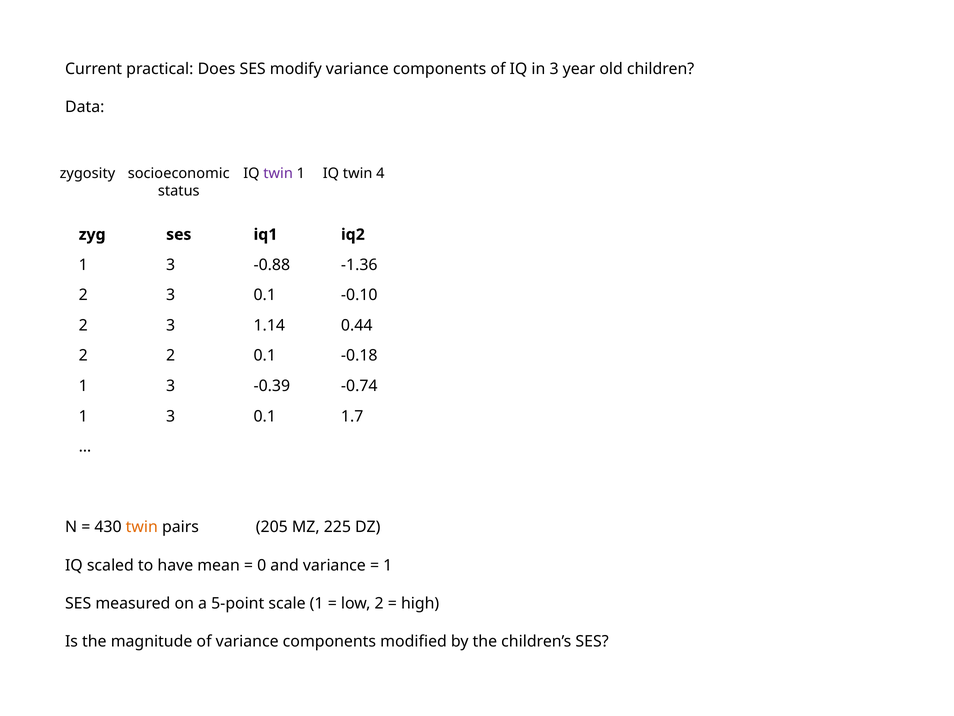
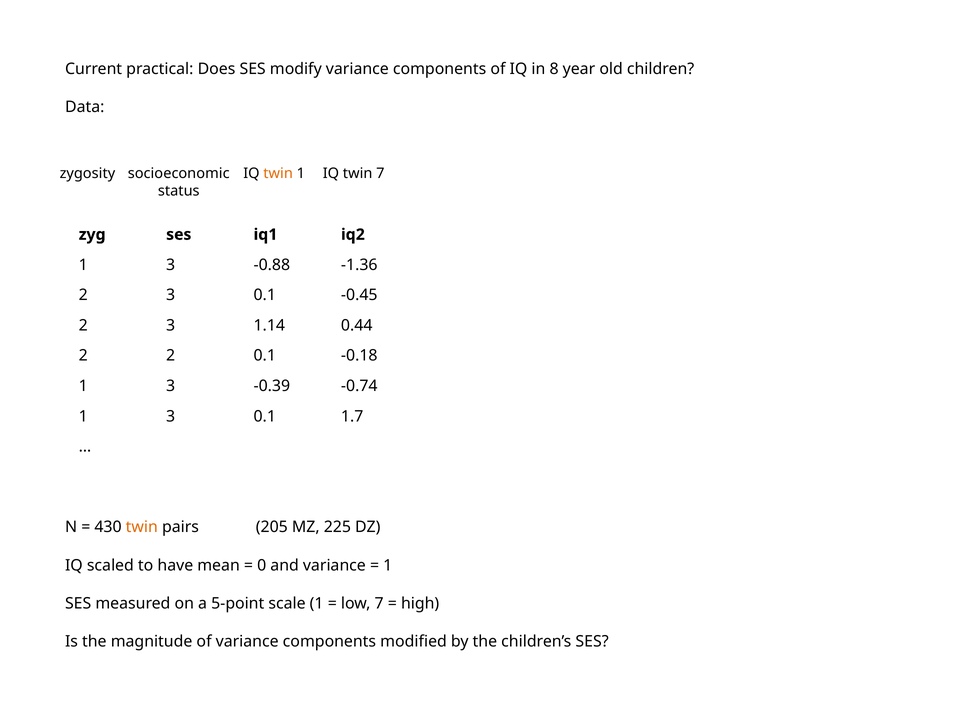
in 3: 3 -> 8
twin at (278, 173) colour: purple -> orange
twin 4: 4 -> 7
-0.10: -0.10 -> -0.45
low 2: 2 -> 7
